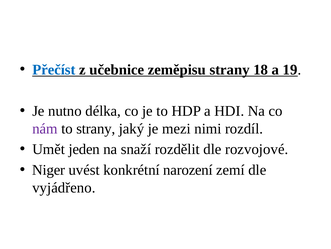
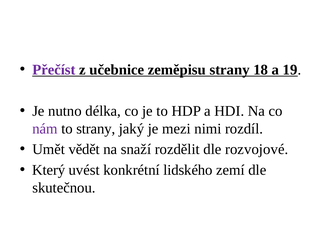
Přečíst colour: blue -> purple
jeden: jeden -> vědět
Niger: Niger -> Který
narození: narození -> lidského
vyjádřeno: vyjádřeno -> skutečnou
